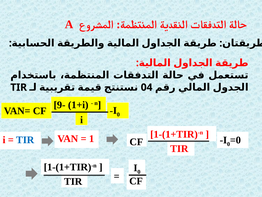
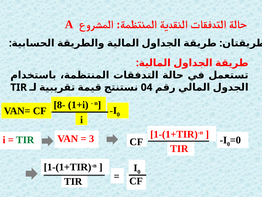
9-: 9- -> 8-
TIR at (25, 140) colour: blue -> green
1: 1 -> 3
